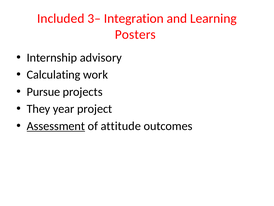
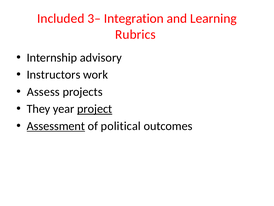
Posters: Posters -> Rubrics
Calculating: Calculating -> Instructors
Pursue: Pursue -> Assess
project underline: none -> present
attitude: attitude -> political
